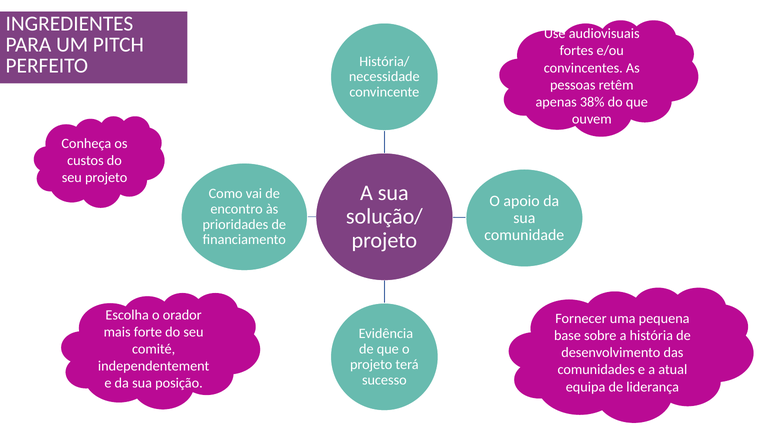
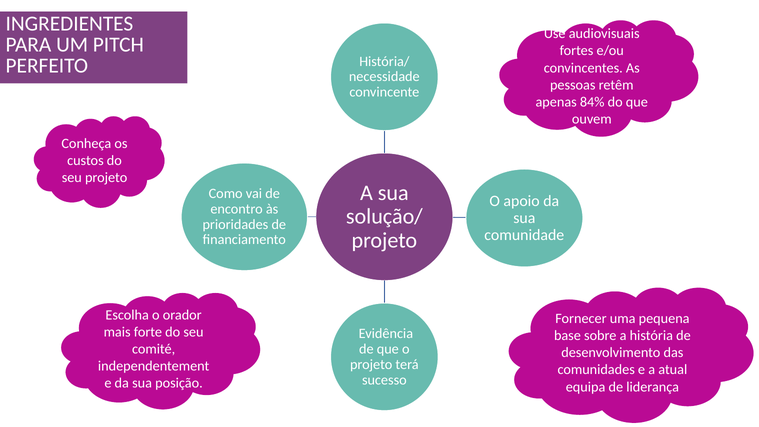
38%: 38% -> 84%
